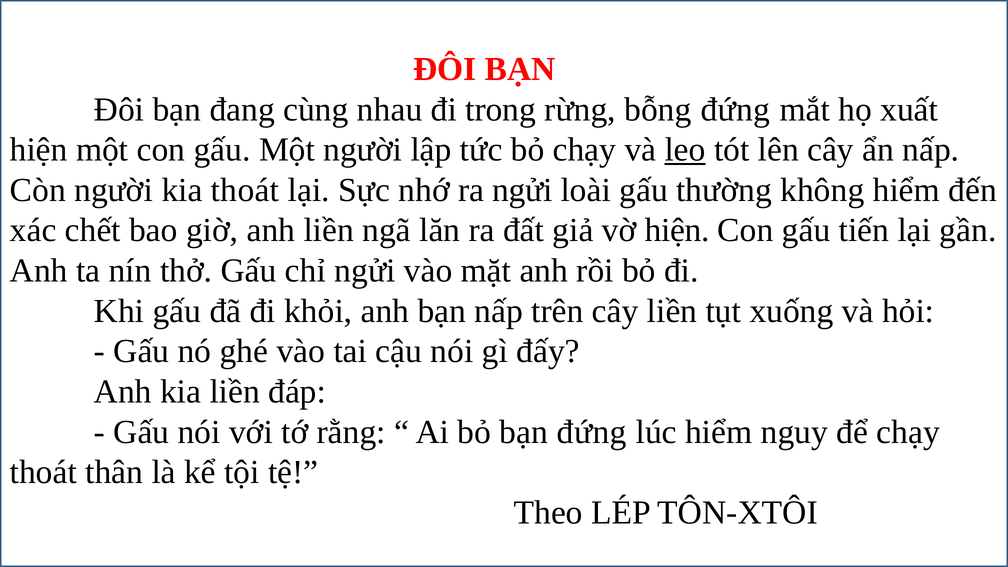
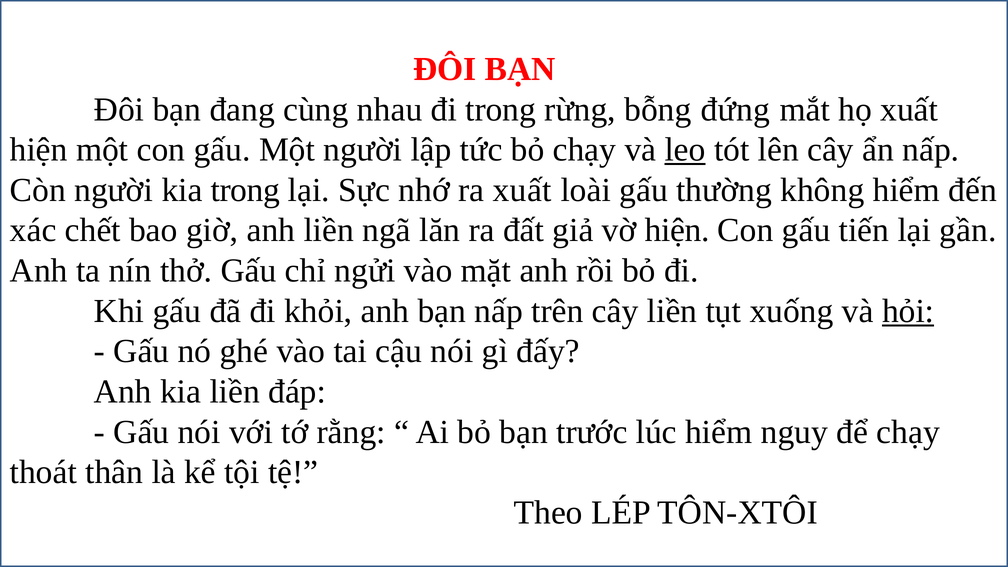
kia thoát: thoát -> trong
ra ngửi: ngửi -> xuất
hỏi underline: none -> present
bạn đứng: đứng -> trước
